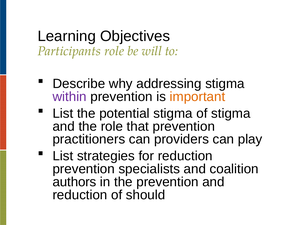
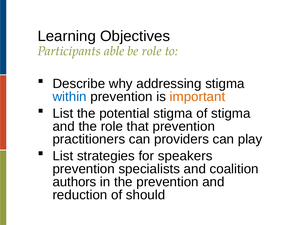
Participants role: role -> able
be will: will -> role
within colour: purple -> blue
for reduction: reduction -> speakers
